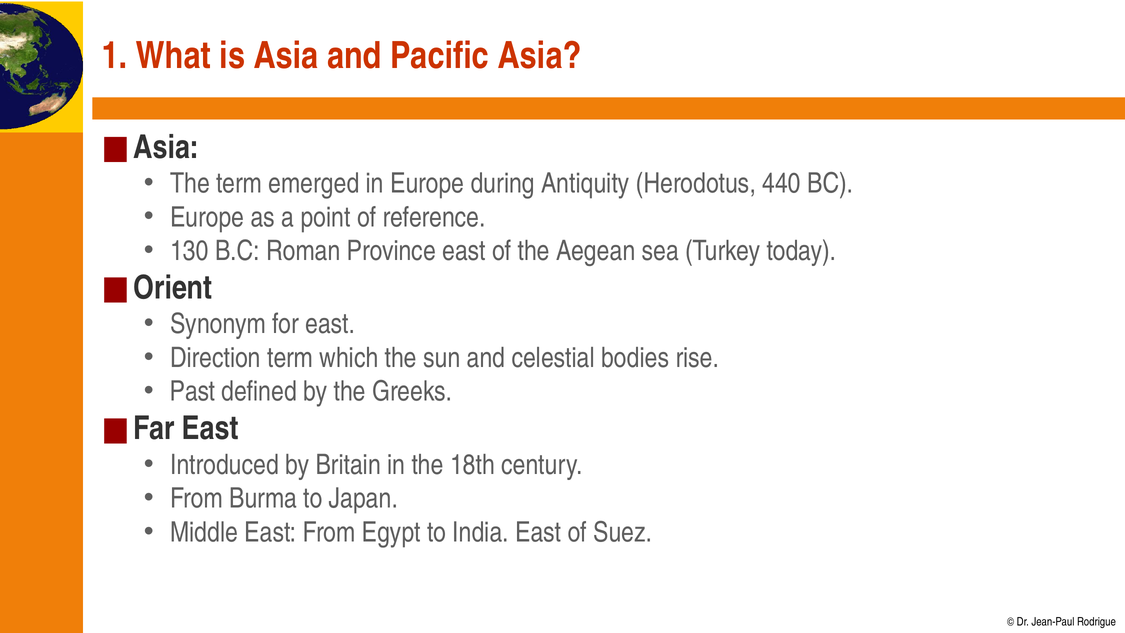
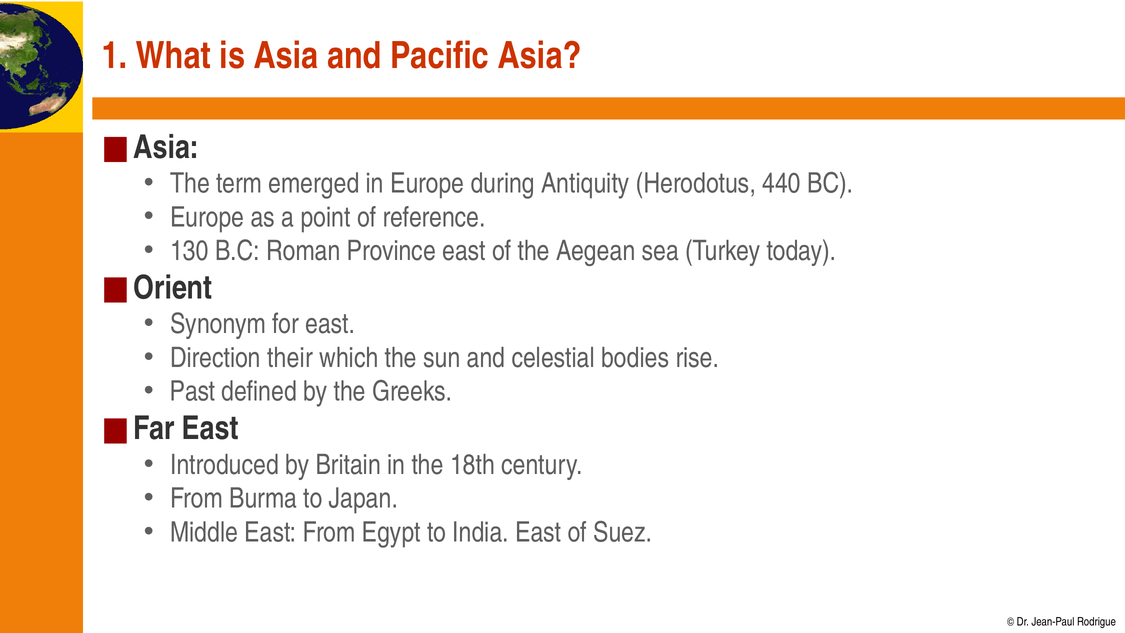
Direction term: term -> their
